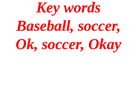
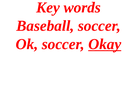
Okay underline: none -> present
